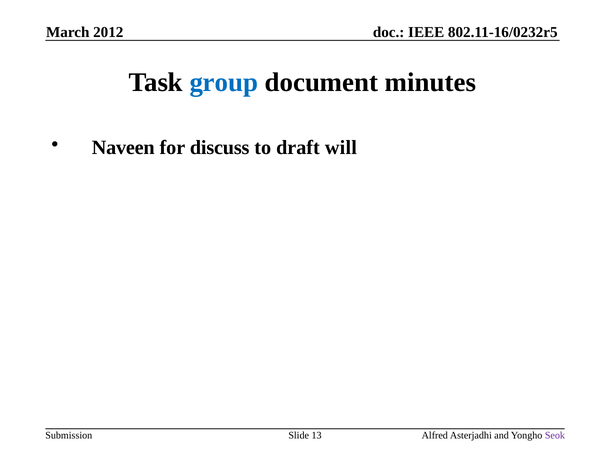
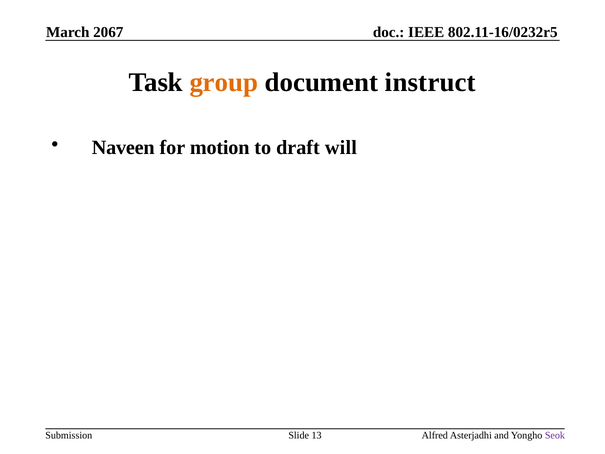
2012: 2012 -> 2067
group colour: blue -> orange
minutes: minutes -> instruct
discuss: discuss -> motion
